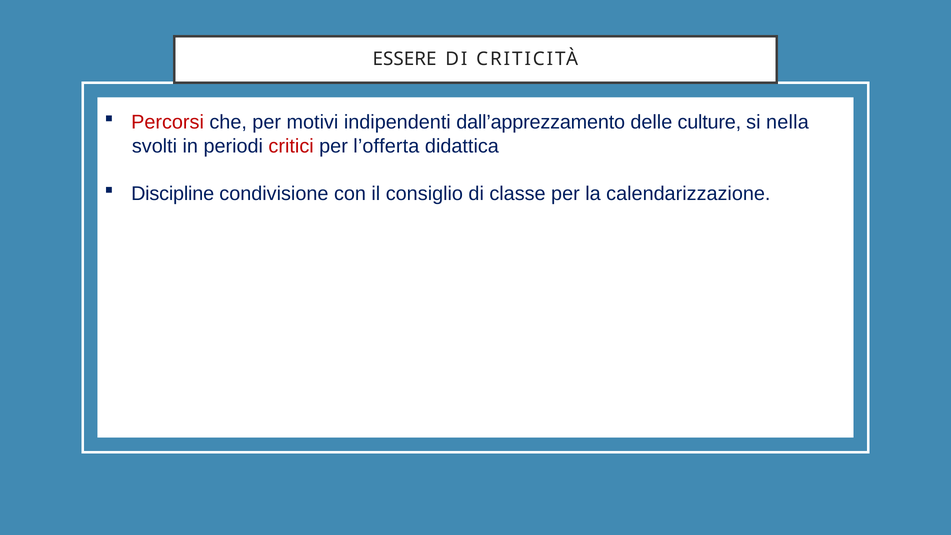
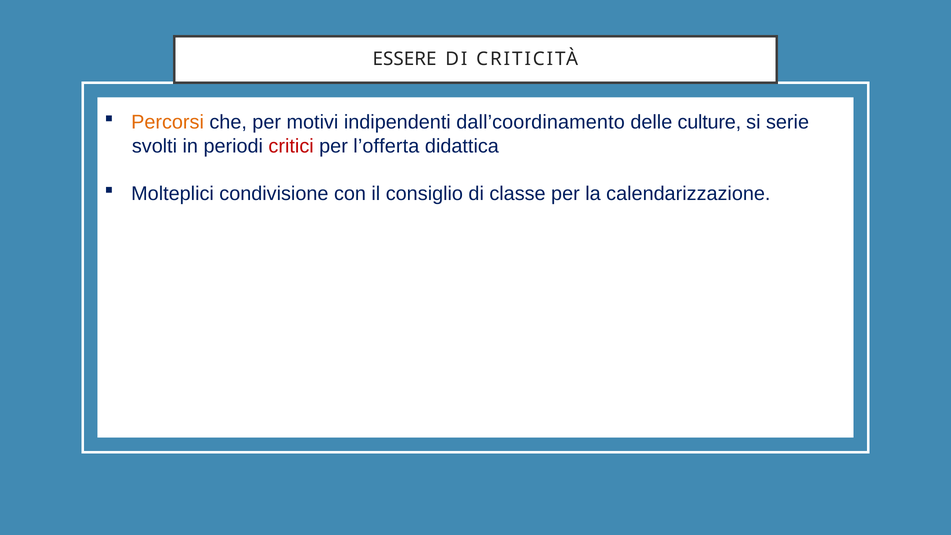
Percorsi colour: red -> orange
dall’apprezzamento: dall’apprezzamento -> dall’coordinamento
nella: nella -> serie
Discipline: Discipline -> Molteplici
